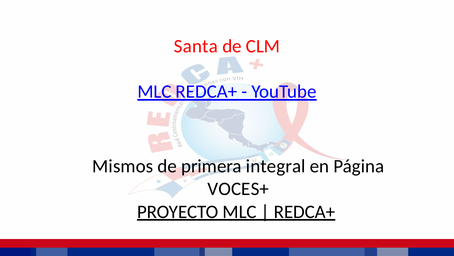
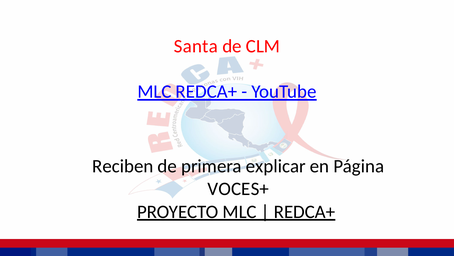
Mismos: Mismos -> Reciben
integral: integral -> explicar
